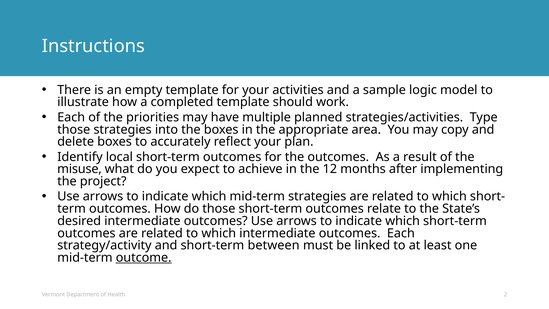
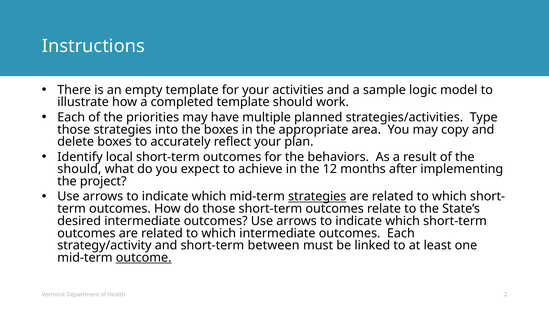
the outcomes: outcomes -> behaviors
misuse at (79, 169): misuse -> should
strategies at (317, 196) underline: none -> present
